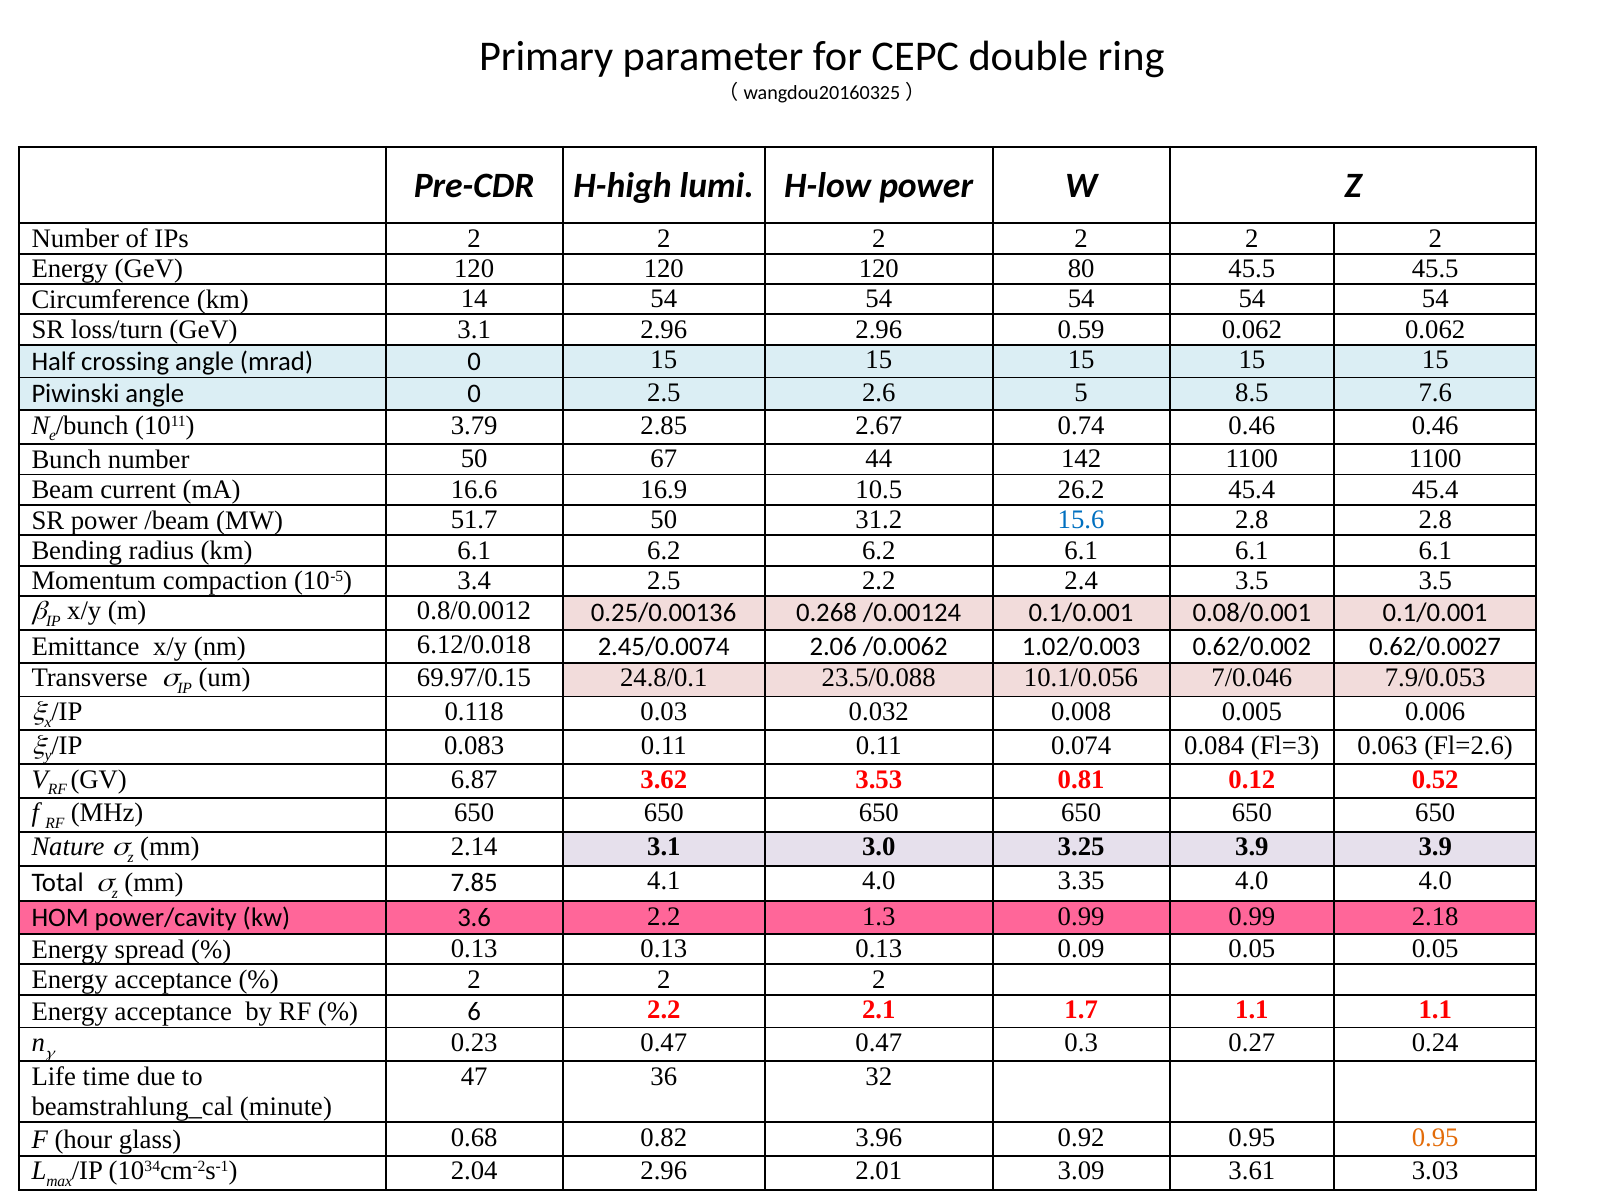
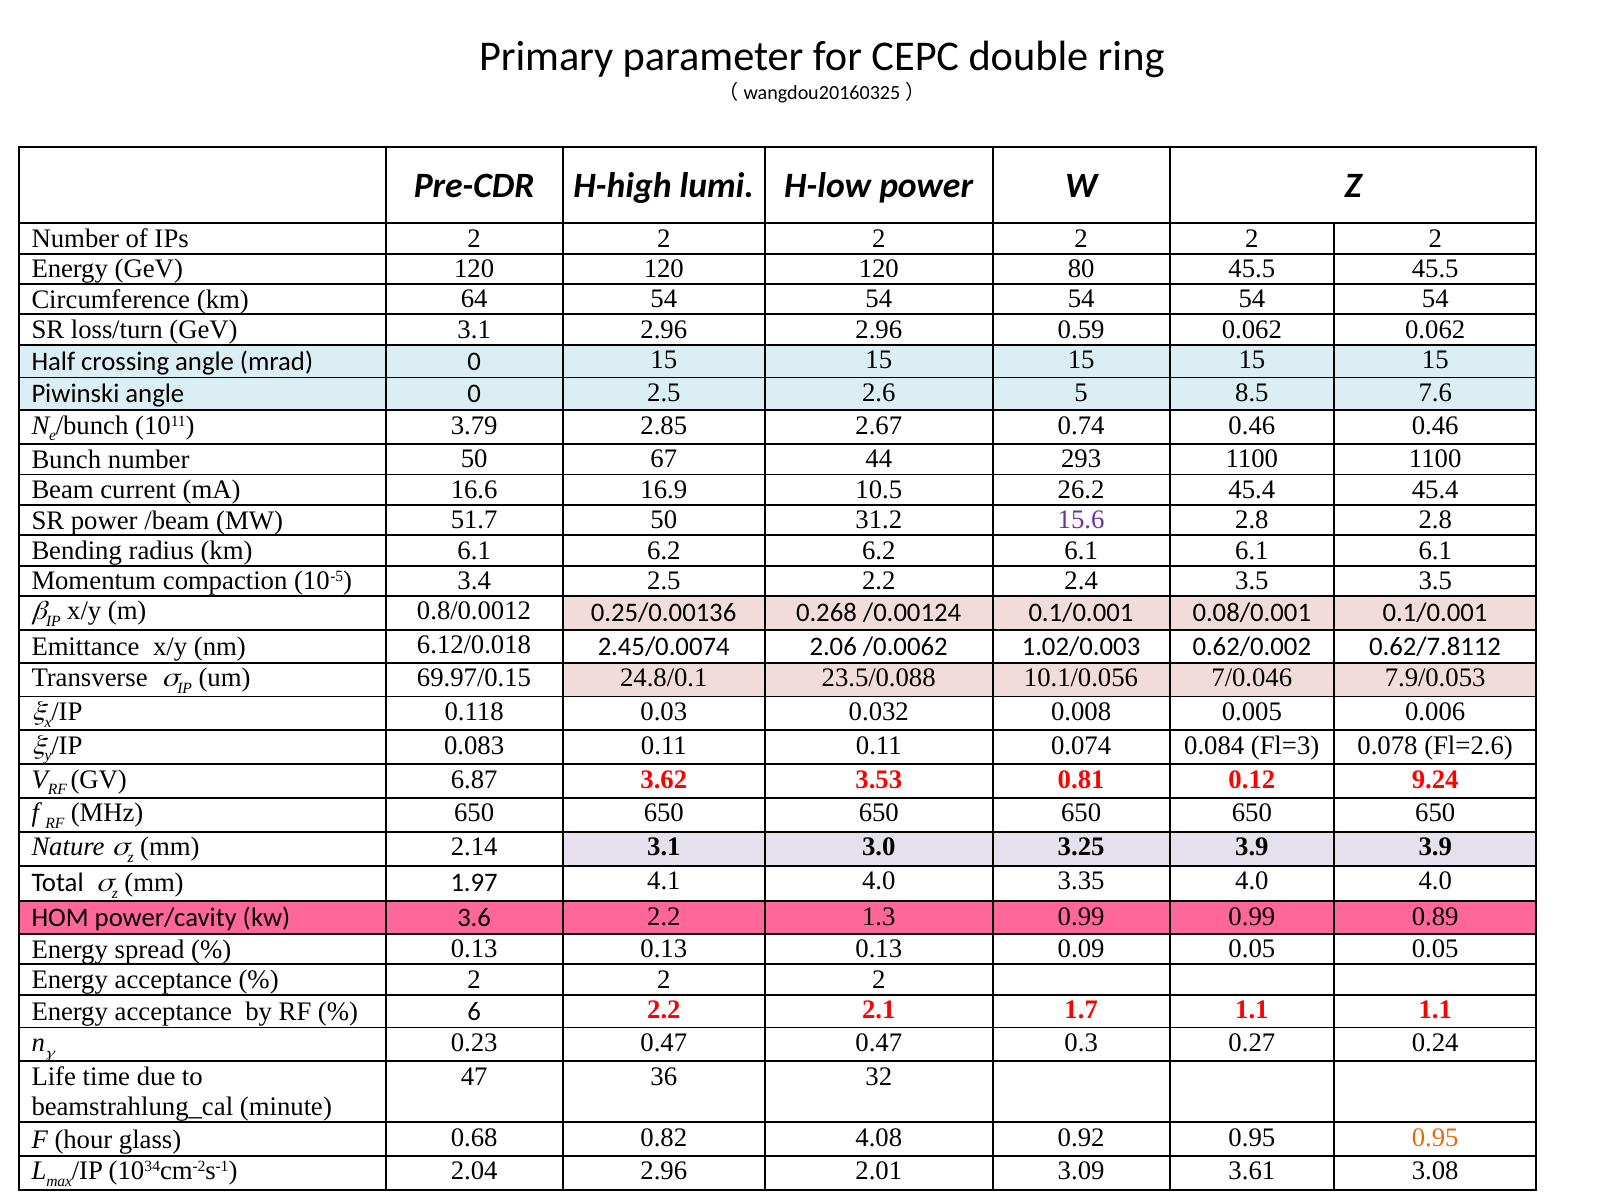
14: 14 -> 64
142: 142 -> 293
15.6 colour: blue -> purple
0.62/0.0027: 0.62/0.0027 -> 0.62/7.8112
0.063: 0.063 -> 0.078
0.52: 0.52 -> 9.24
7.85: 7.85 -> 1.97
2.18: 2.18 -> 0.89
3.96: 3.96 -> 4.08
3.03: 3.03 -> 3.08
